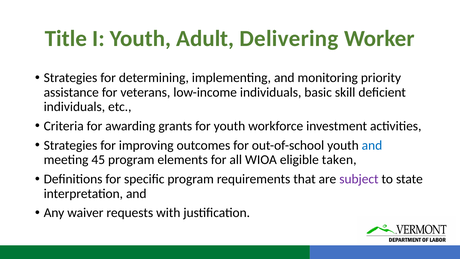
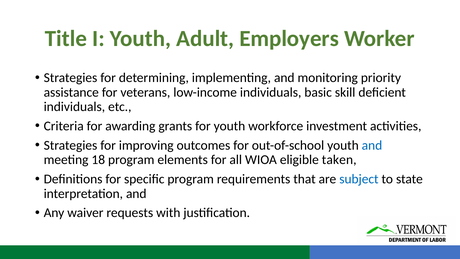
Delivering: Delivering -> Employers
45: 45 -> 18
subject colour: purple -> blue
